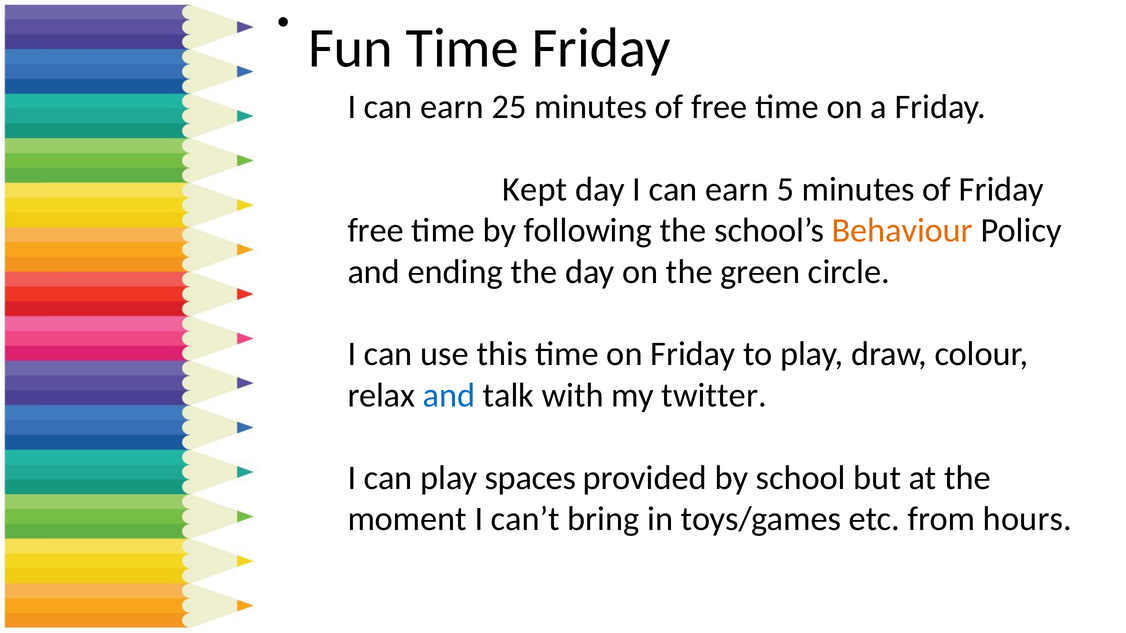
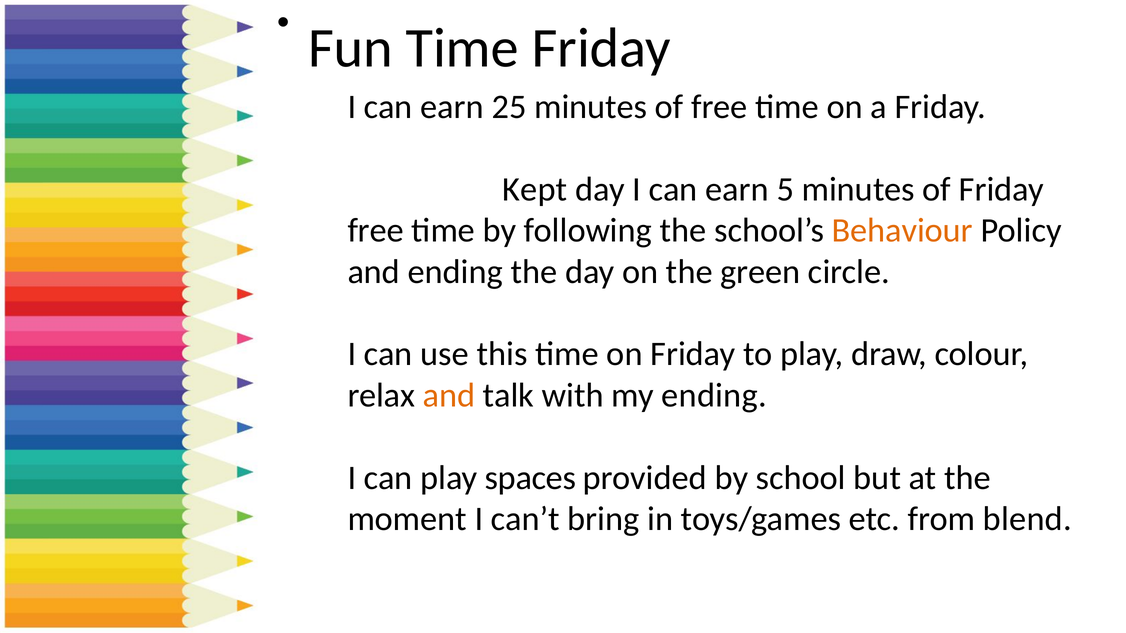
and at (449, 396) colour: blue -> orange
my twitter: twitter -> ending
hours: hours -> blend
